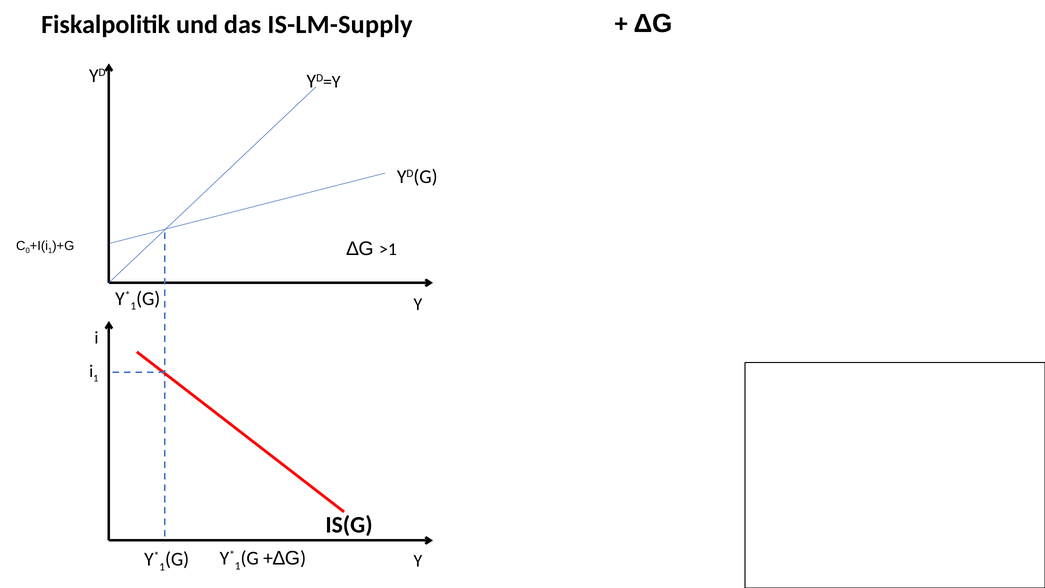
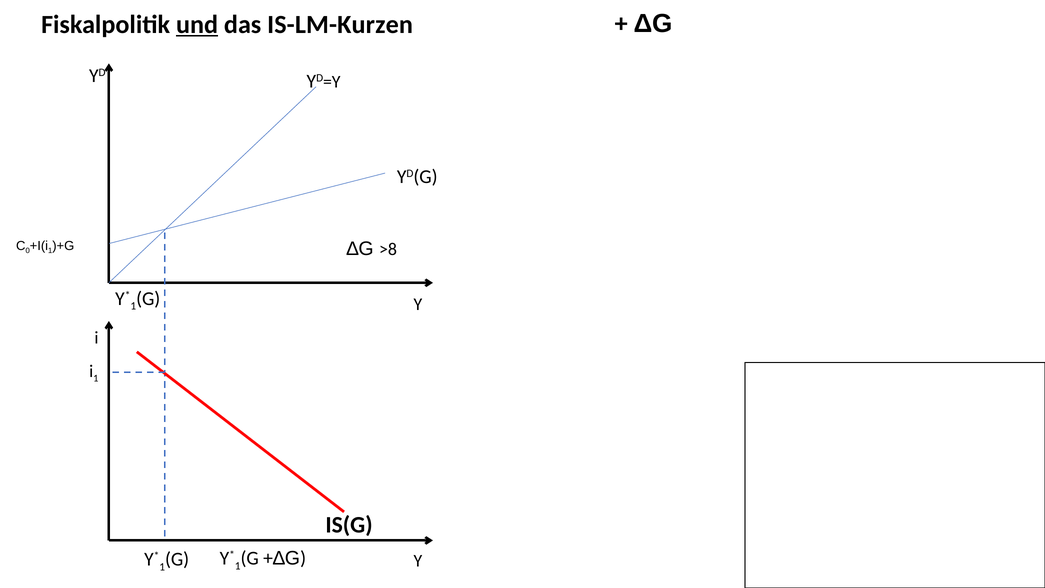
und underline: none -> present
IS-LM-Supply: IS-LM-Supply -> IS-LM-Kurzen
>1: >1 -> >8
